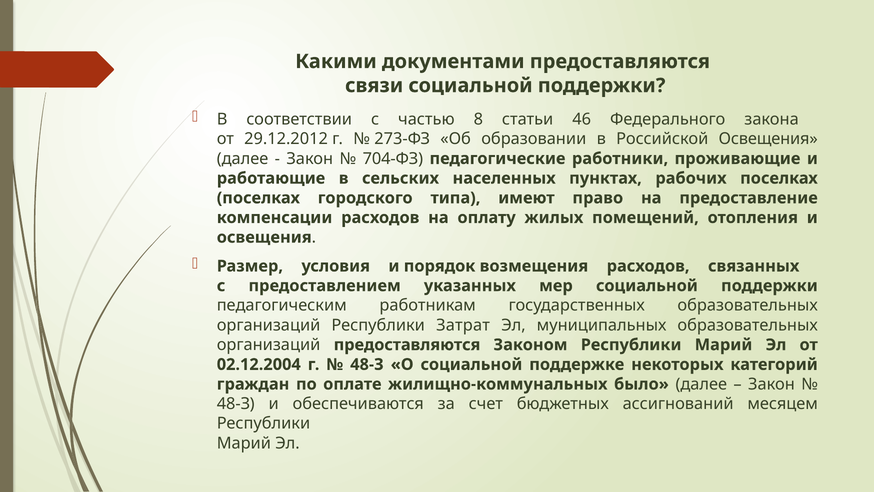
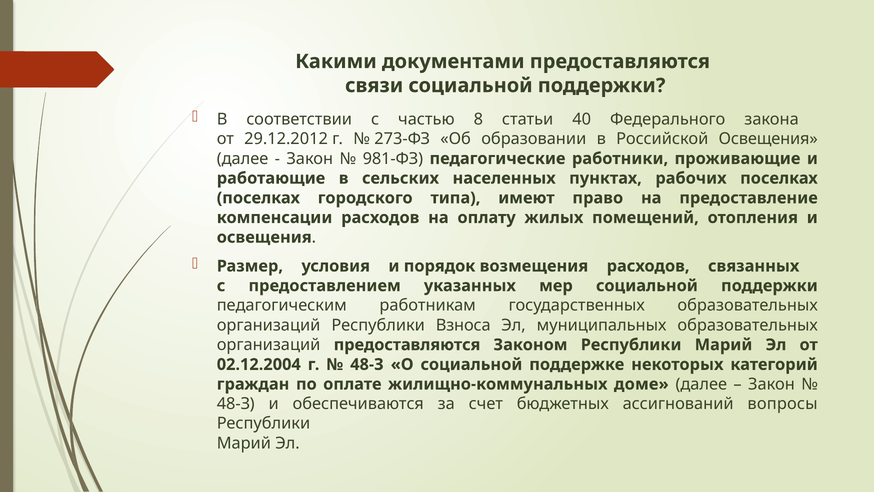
46: 46 -> 40
704-ФЗ: 704-ФЗ -> 981-ФЗ
Затрат: Затрат -> Взноса
было: было -> доме
месяцем: месяцем -> вопросы
